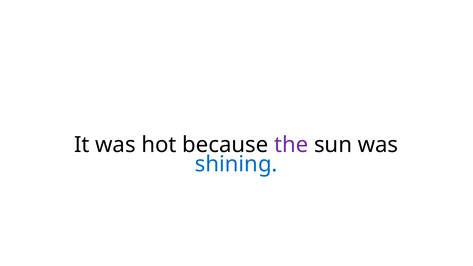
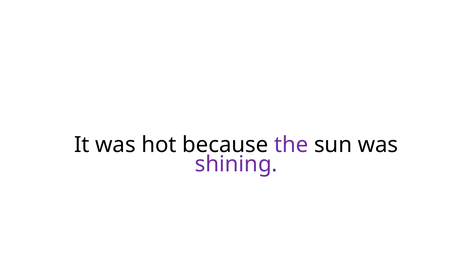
shining colour: blue -> purple
